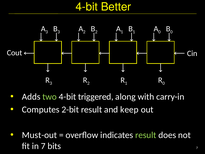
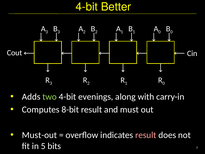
triggered: triggered -> evenings
2-bit: 2-bit -> 8-bit
keep: keep -> must
result at (146, 135) colour: light green -> pink
in 7: 7 -> 5
